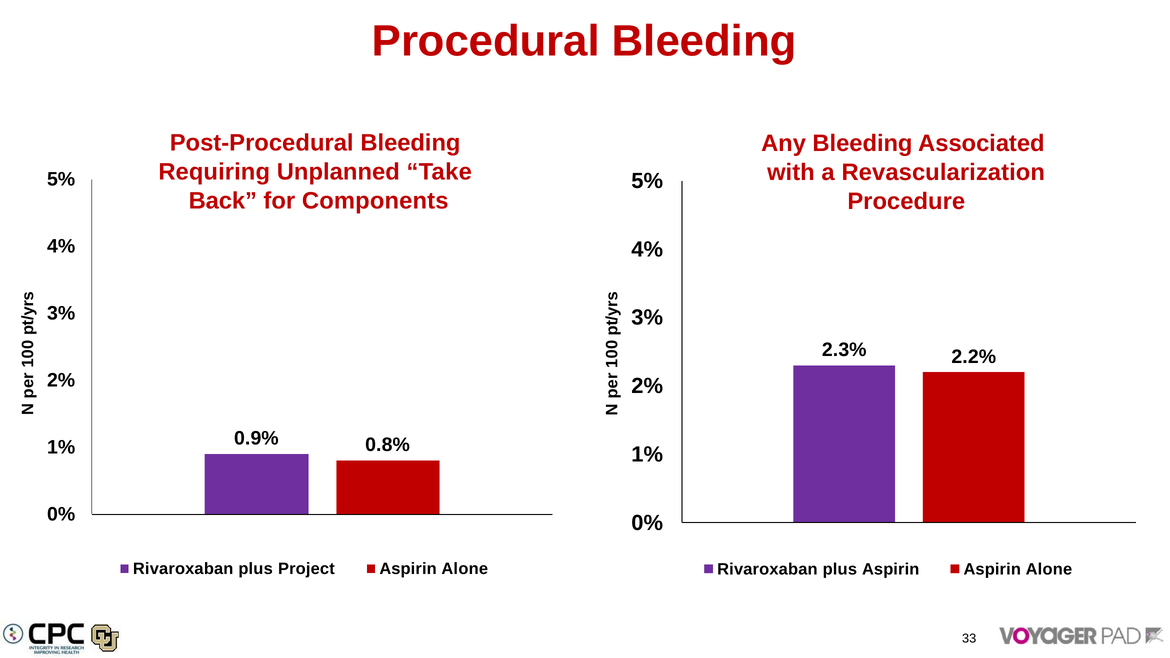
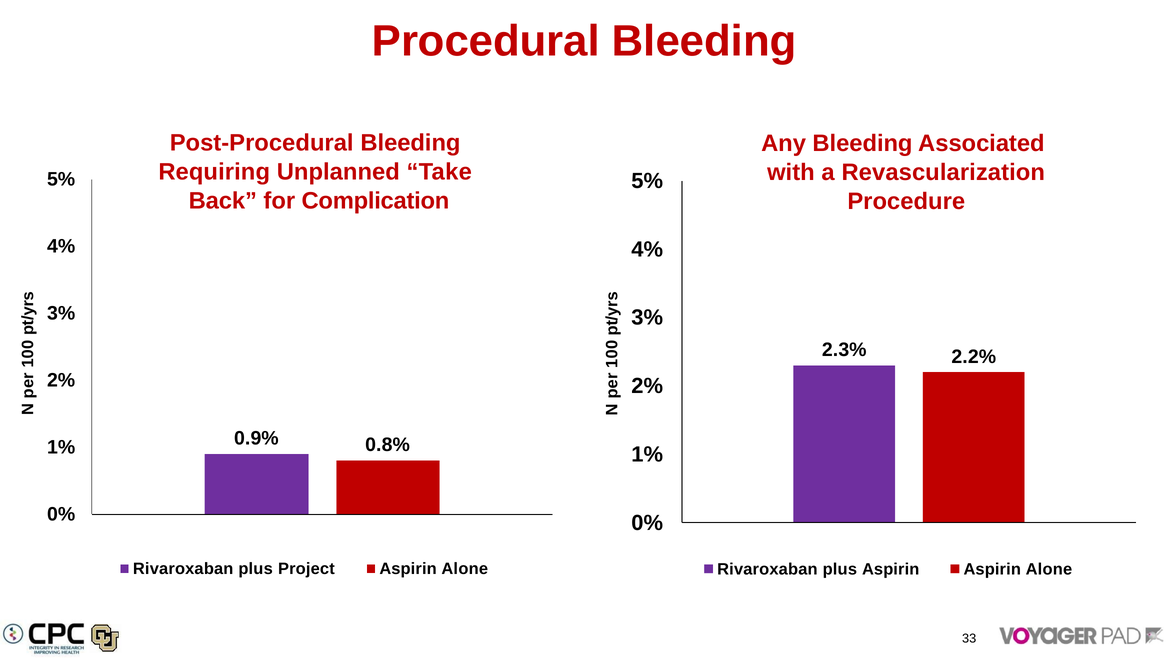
Components: Components -> Complication
